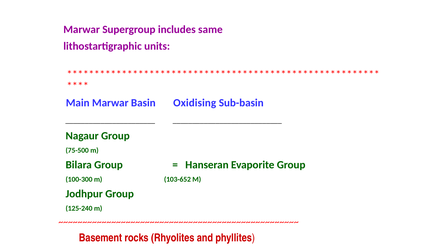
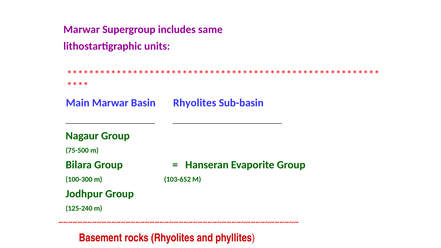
Basin Oxidising: Oxidising -> Rhyolites
